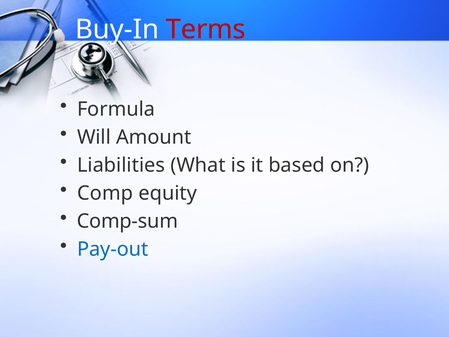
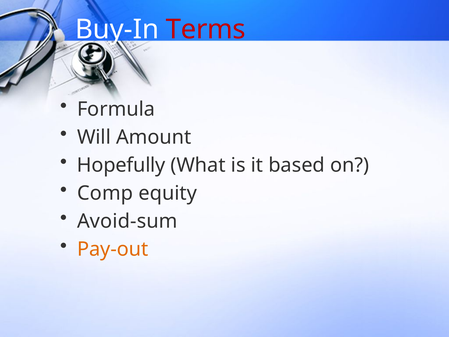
Liabilities: Liabilities -> Hopefully
Comp-sum: Comp-sum -> Avoid-sum
Pay-out colour: blue -> orange
